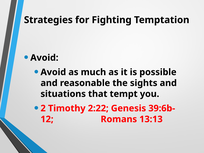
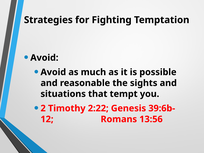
13:13: 13:13 -> 13:56
